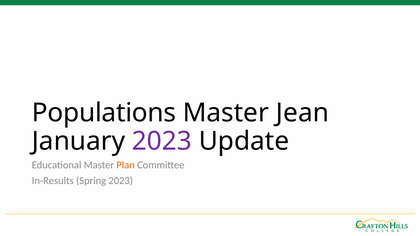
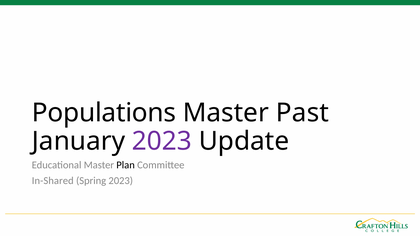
Jean: Jean -> Past
Plan colour: orange -> black
In-Results: In-Results -> In-Shared
